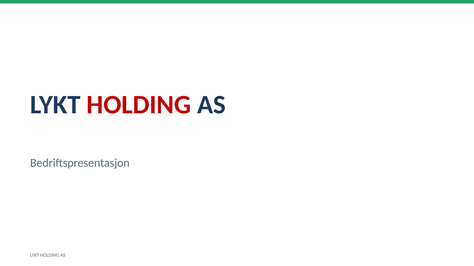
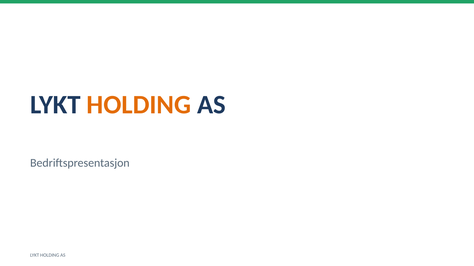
HOLDING at (139, 105) colour: red -> orange
